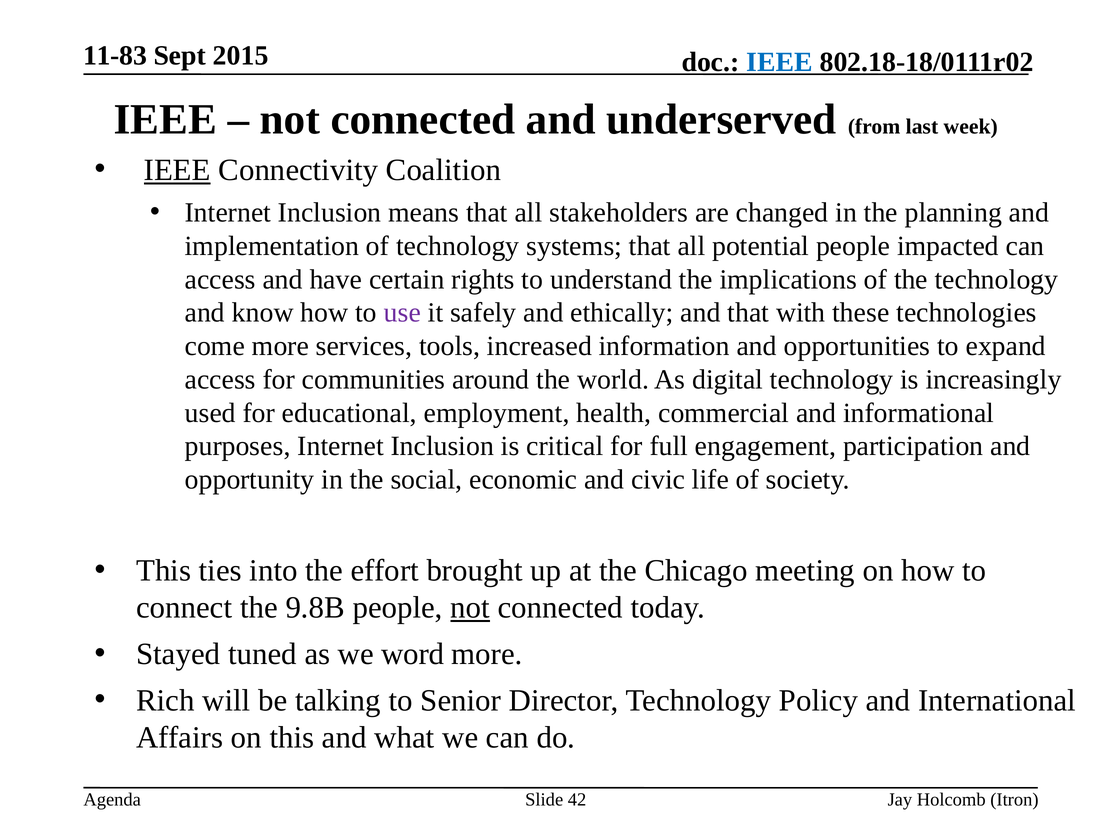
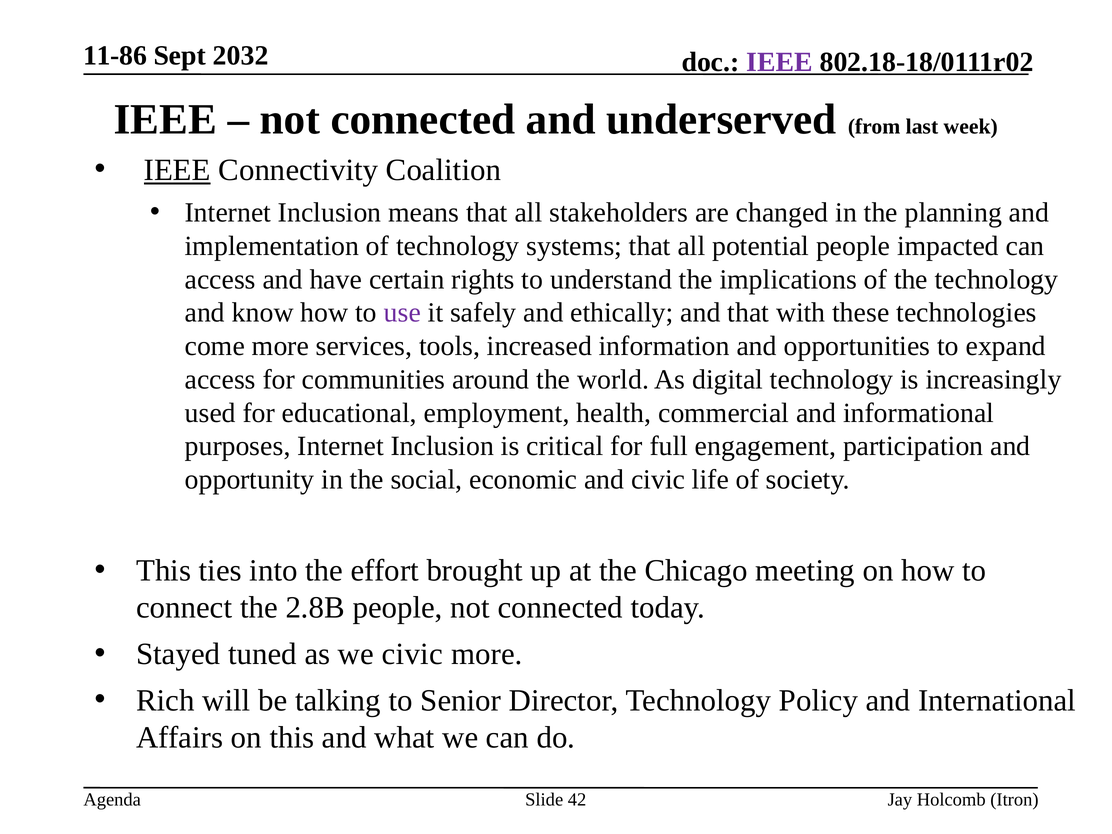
11-83: 11-83 -> 11-86
2015: 2015 -> 2032
IEEE at (780, 62) colour: blue -> purple
9.8B: 9.8B -> 2.8B
not at (470, 608) underline: present -> none
we word: word -> civic
